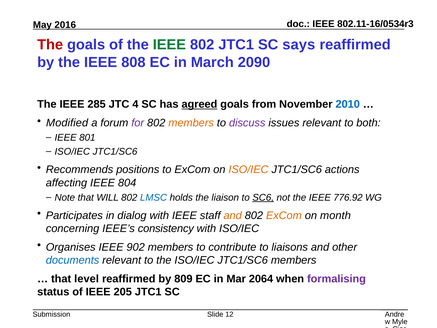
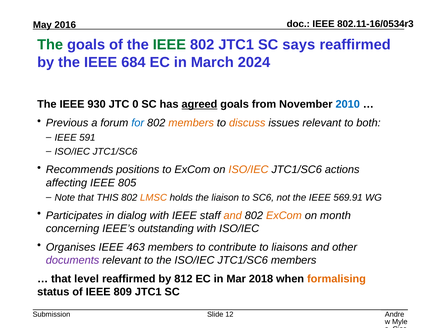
The at (50, 45) colour: red -> green
808: 808 -> 684
2090: 2090 -> 2024
285: 285 -> 930
4: 4 -> 0
Modified: Modified -> Previous
for colour: purple -> blue
discuss colour: purple -> orange
801: 801 -> 591
804: 804 -> 805
WILL: WILL -> THIS
LMSC colour: blue -> orange
SC6 underline: present -> none
776.92: 776.92 -> 569.91
consistency: consistency -> outstanding
902: 902 -> 463
documents colour: blue -> purple
809: 809 -> 812
2064: 2064 -> 2018
formalising colour: purple -> orange
205: 205 -> 809
